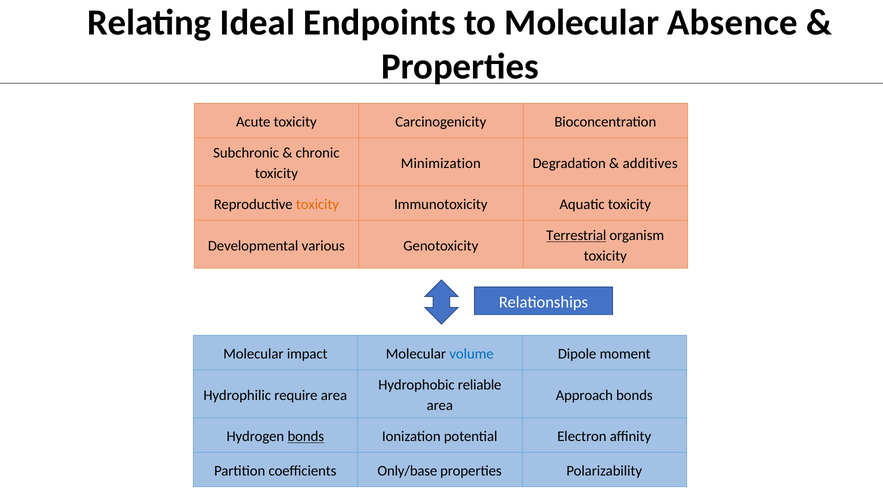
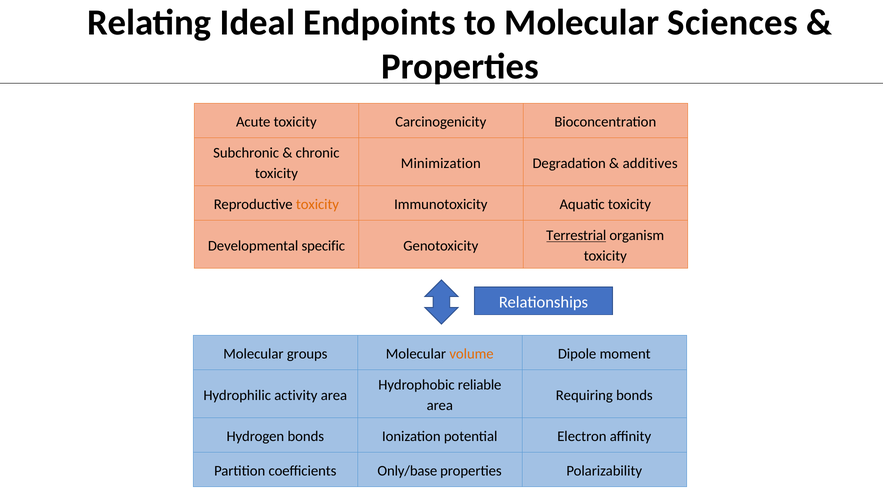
Absence: Absence -> Sciences
various: various -> specific
impact: impact -> groups
volume colour: blue -> orange
require: require -> activity
Approach: Approach -> Requiring
bonds at (306, 436) underline: present -> none
